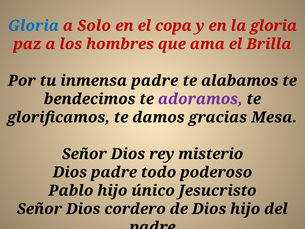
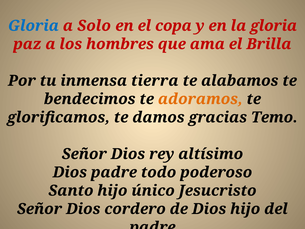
inmensa padre: padre -> tierra
adoramos colour: purple -> orange
Mesa: Mesa -> Temo
misterio: misterio -> altísimo
Pablo: Pablo -> Santo
